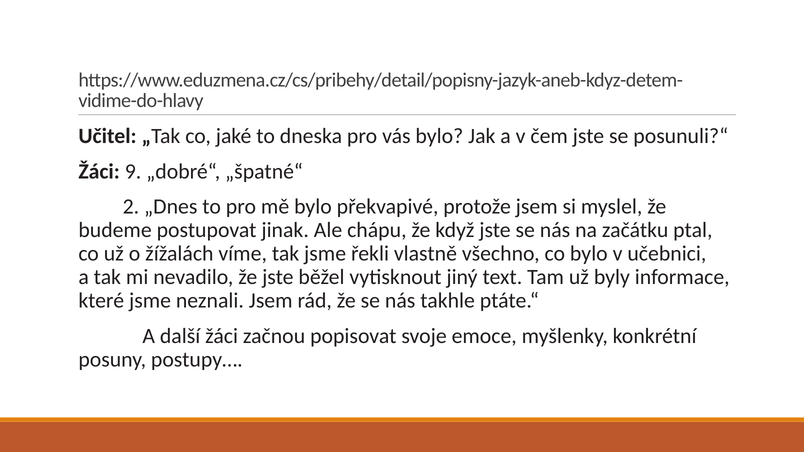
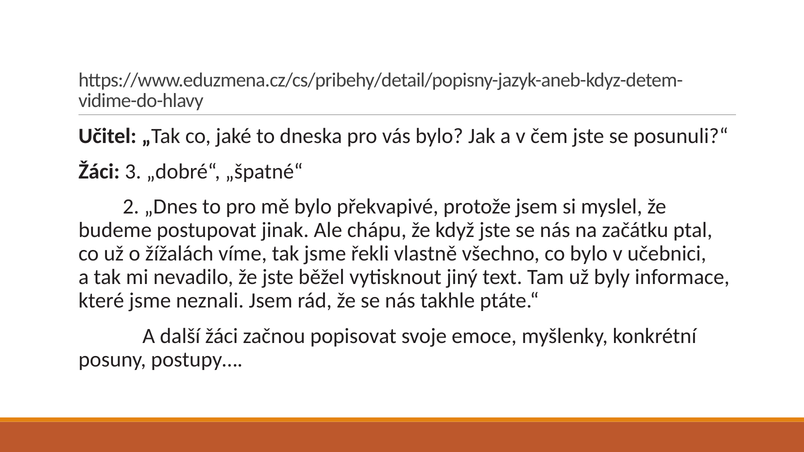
9: 9 -> 3
